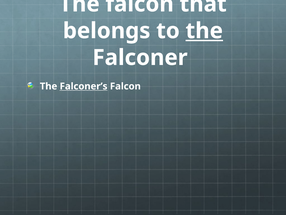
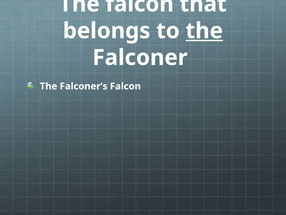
Falconer’s underline: present -> none
